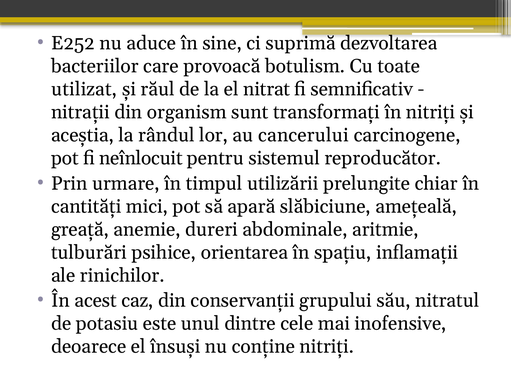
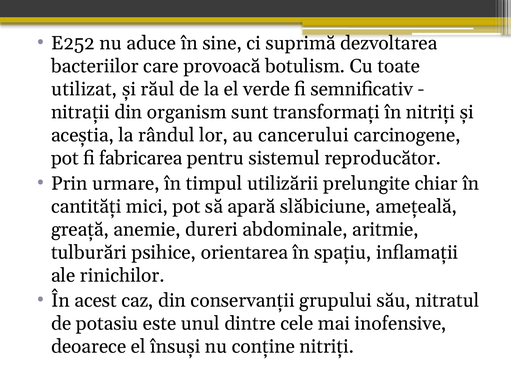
nitrat: nitrat -> verde
neînlocuit: neînlocuit -> fabricarea
